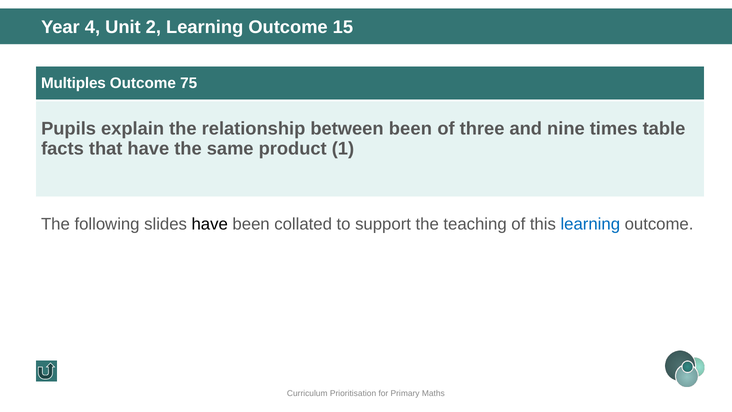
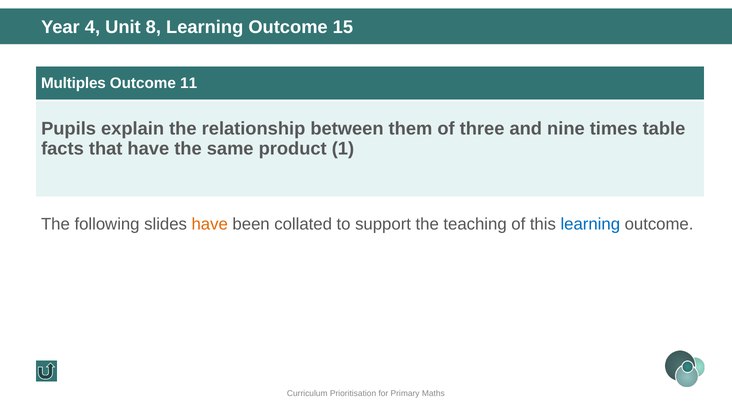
2: 2 -> 8
75: 75 -> 11
between been: been -> them
have at (210, 224) colour: black -> orange
